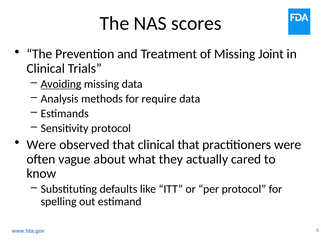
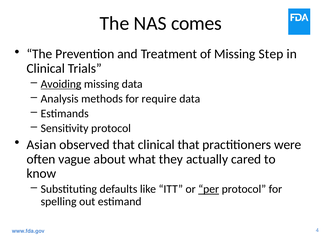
scores: scores -> comes
Joint: Joint -> Step
Were at (41, 144): Were -> Asian
per underline: none -> present
